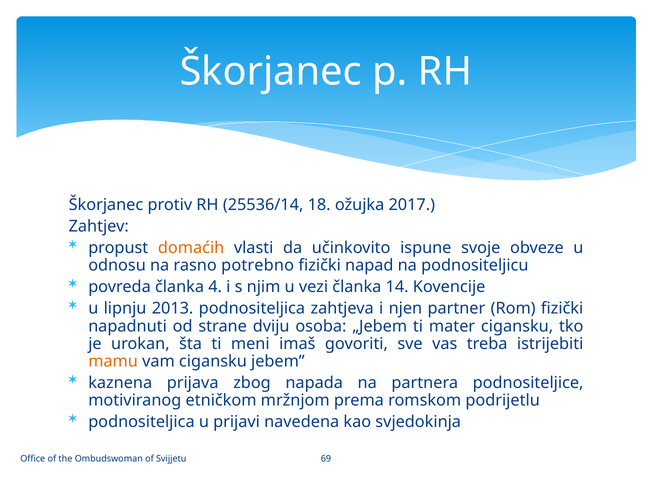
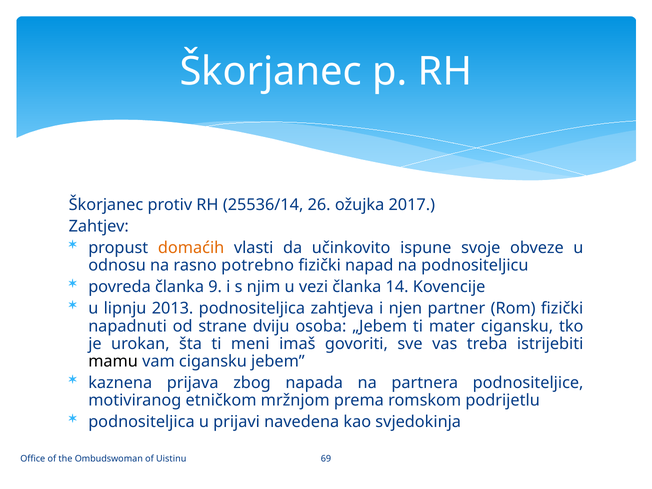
18: 18 -> 26
4: 4 -> 9
mamu colour: orange -> black
Svijjetu: Svijjetu -> Uistinu
